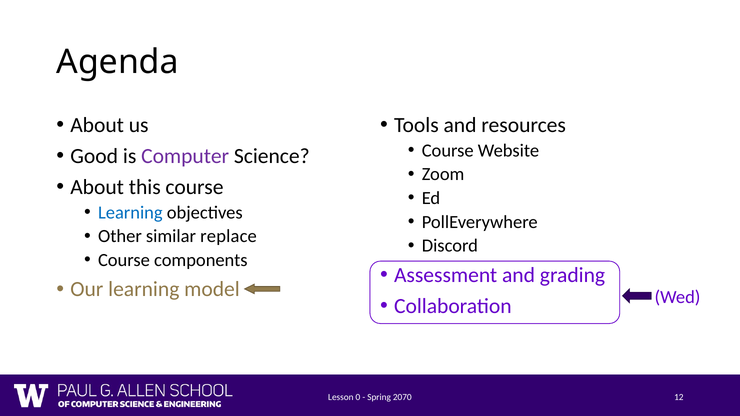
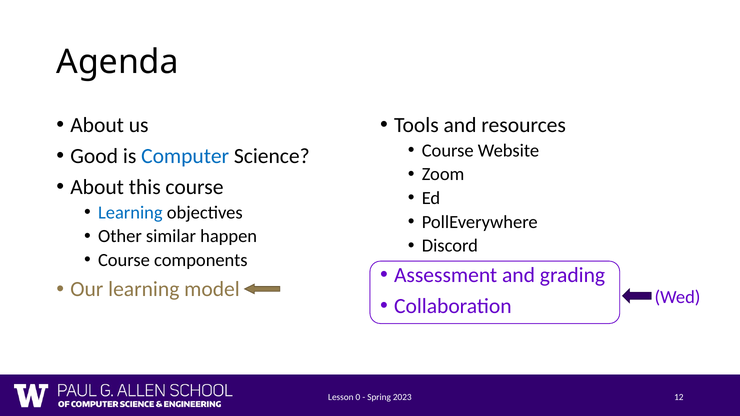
Computer colour: purple -> blue
replace: replace -> happen
2070: 2070 -> 2023
